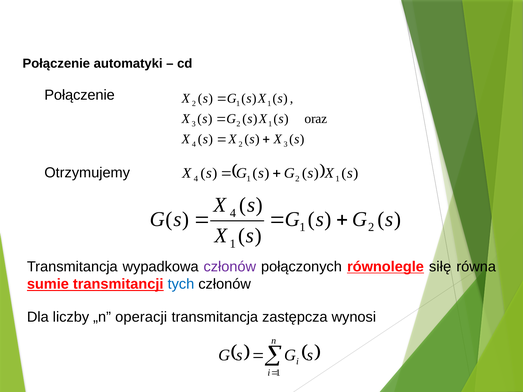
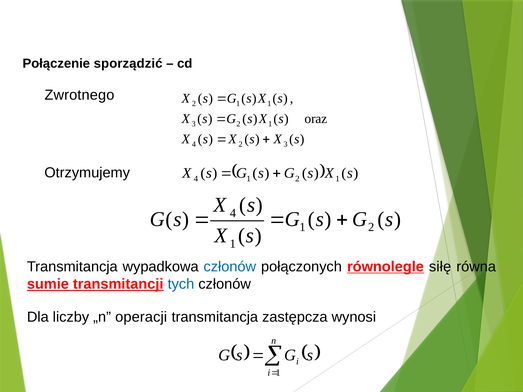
automatyki: automatyki -> sporządzić
Połączenie at (80, 95): Połączenie -> Zwrotnego
członów at (230, 267) colour: purple -> blue
